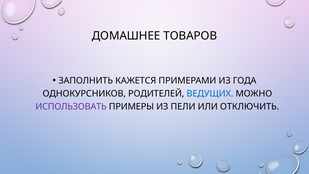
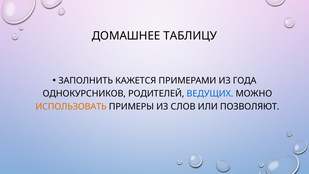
ТОВАРОВ: ТОВАРОВ -> ТАБЛИЦУ
ИСПОЛЬЗОВАТЬ colour: purple -> orange
ПЕЛИ: ПЕЛИ -> СЛОВ
ОТКЛЮЧИТЬ: ОТКЛЮЧИТЬ -> ПОЗВОЛЯЮТ
